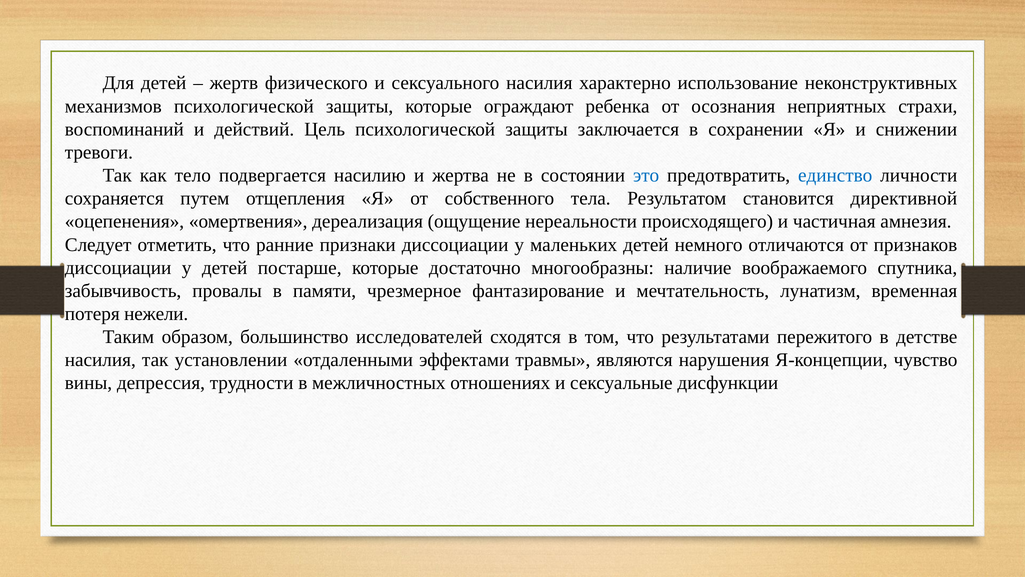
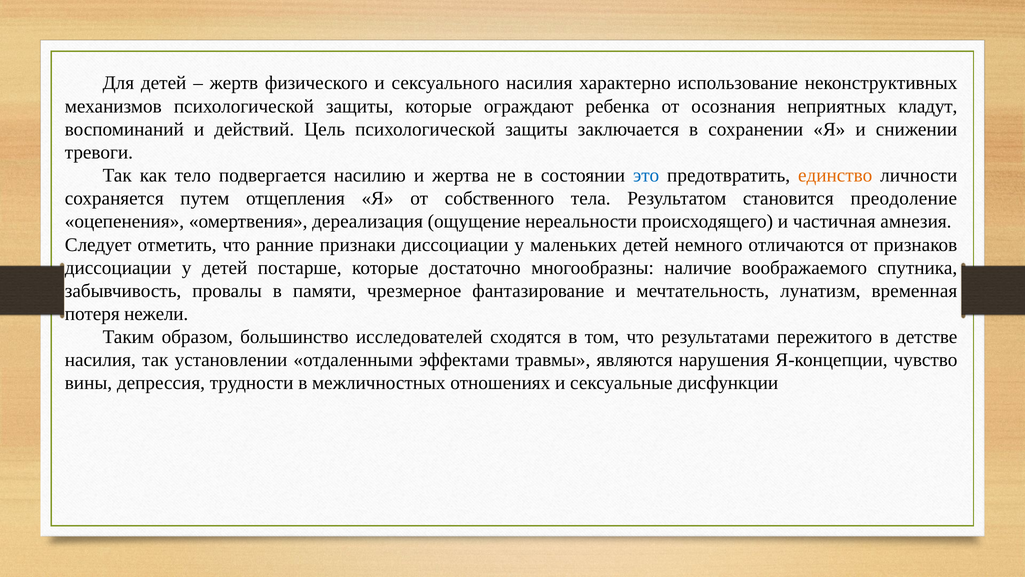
страхи: страхи -> кладут
единство colour: blue -> orange
директивной: директивной -> преодоление
